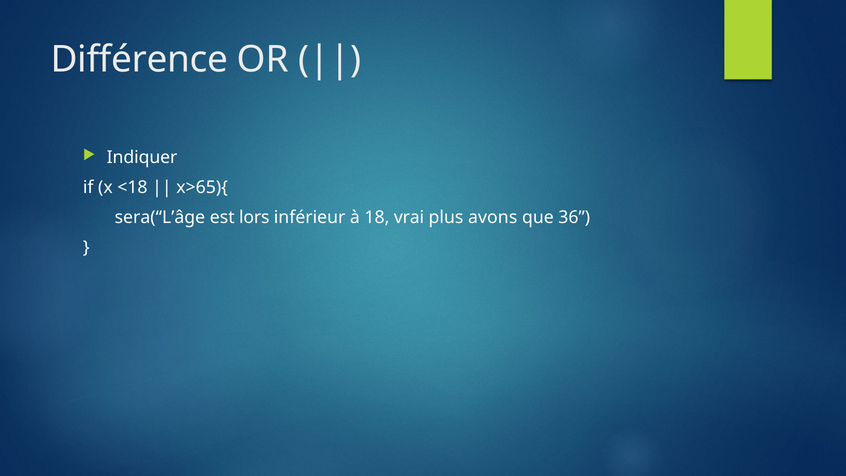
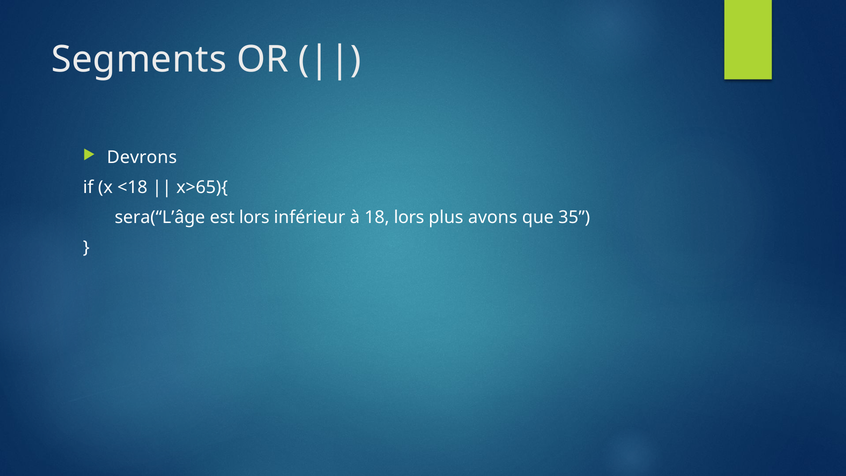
Différence: Différence -> Segments
Indiquer: Indiquer -> Devrons
18 vrai: vrai -> lors
36: 36 -> 35
